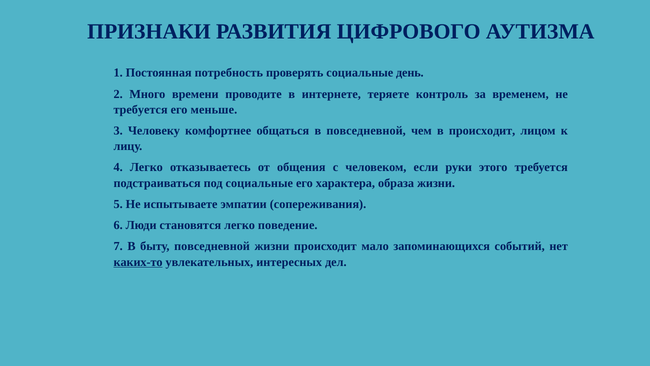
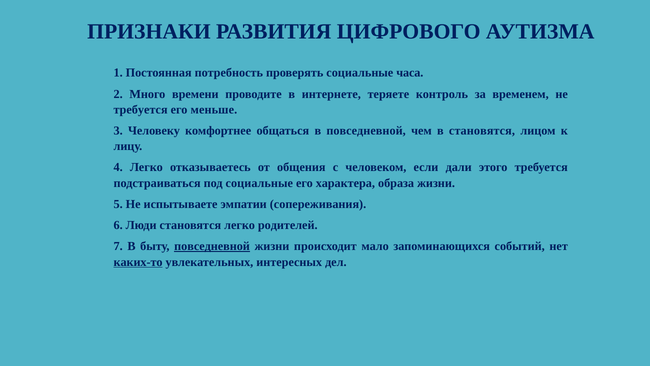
день: день -> часа
в происходит: происходит -> становятся
руки: руки -> дали
поведение: поведение -> родителей
повседневной at (212, 246) underline: none -> present
